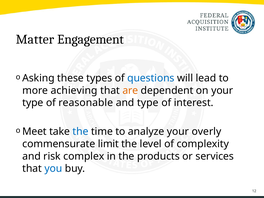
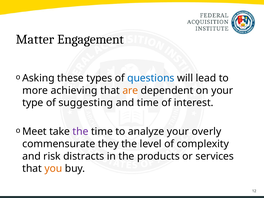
reasonable: reasonable -> suggesting
and type: type -> time
the at (80, 132) colour: blue -> purple
limit: limit -> they
complex: complex -> distracts
you colour: blue -> orange
